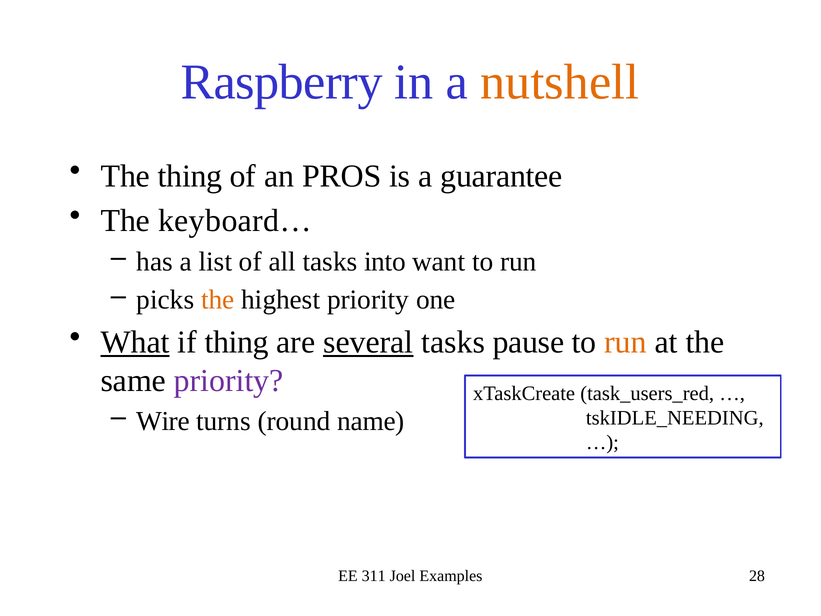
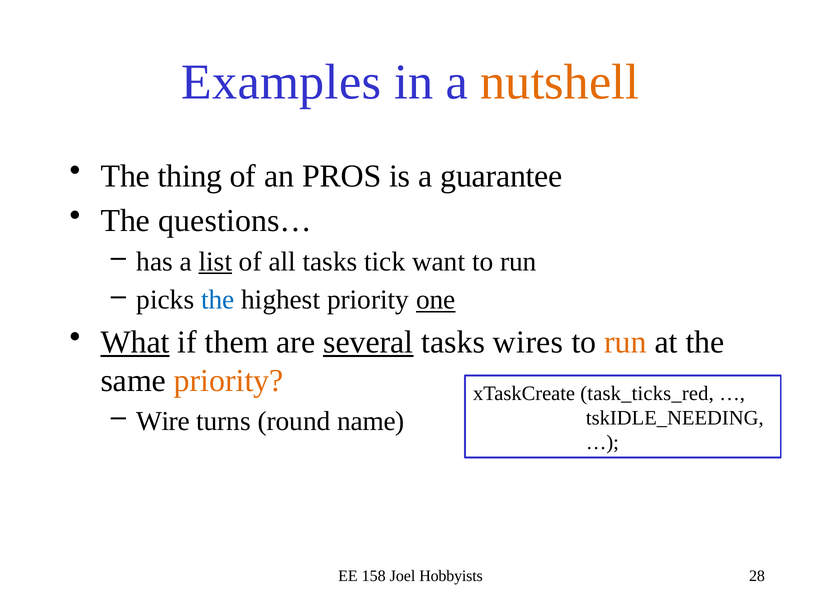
Raspberry: Raspberry -> Examples
keyboard…: keyboard… -> questions…
list underline: none -> present
into: into -> tick
the at (218, 300) colour: orange -> blue
one underline: none -> present
if thing: thing -> them
pause: pause -> wires
priority at (229, 380) colour: purple -> orange
task_users_red: task_users_red -> task_ticks_red
311: 311 -> 158
Examples: Examples -> Hobbyists
